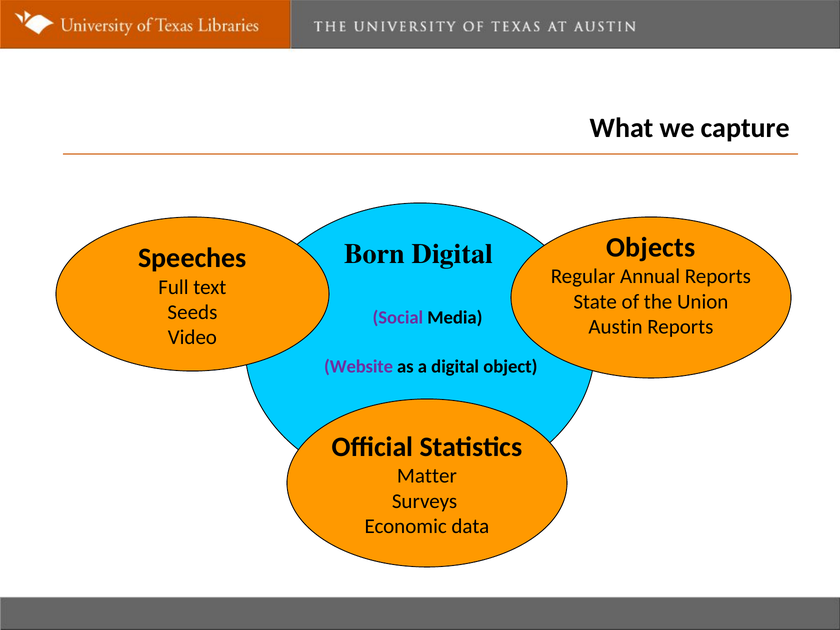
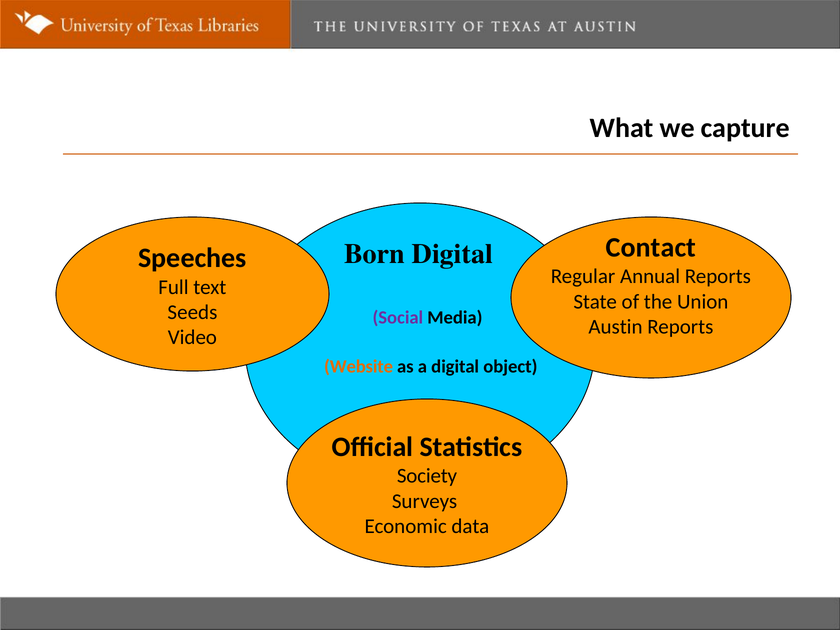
Objects: Objects -> Contact
Website colour: purple -> orange
Matter: Matter -> Society
